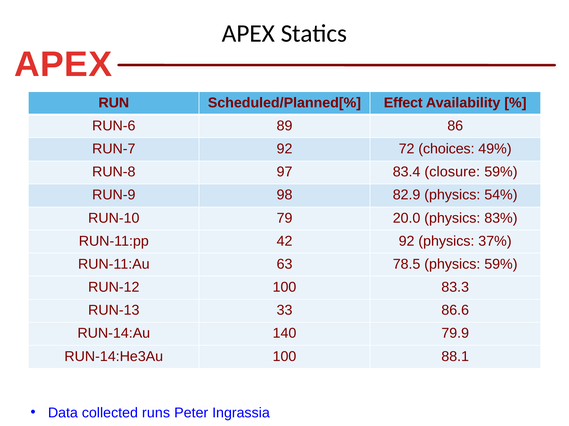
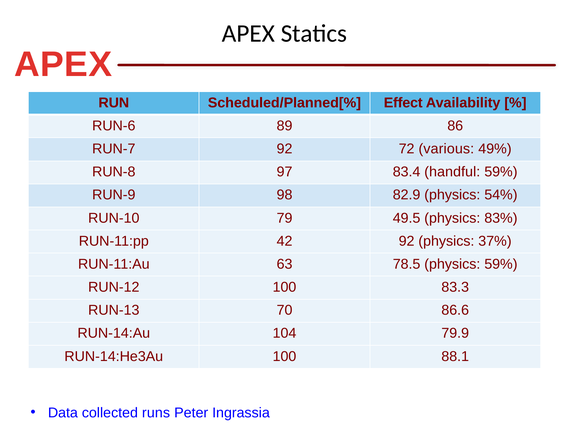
choices: choices -> various
closure: closure -> handful
20.0: 20.0 -> 49.5
33: 33 -> 70
140: 140 -> 104
